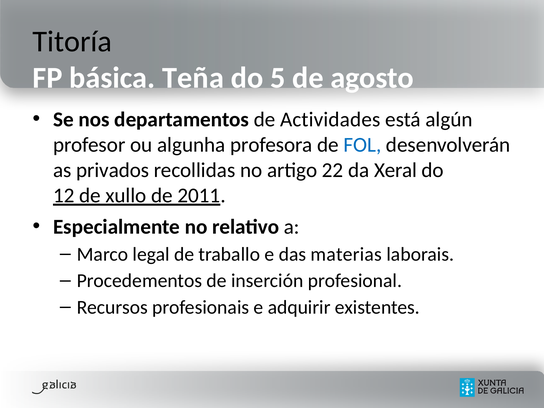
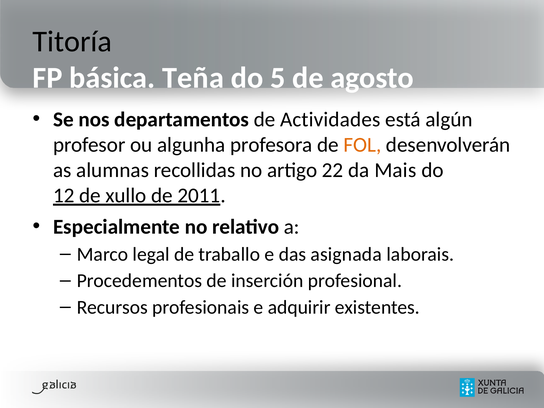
FOL colour: blue -> orange
privados: privados -> alumnas
Xeral: Xeral -> Mais
materias: materias -> asignada
